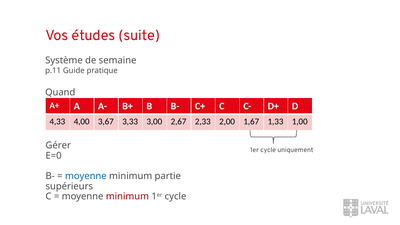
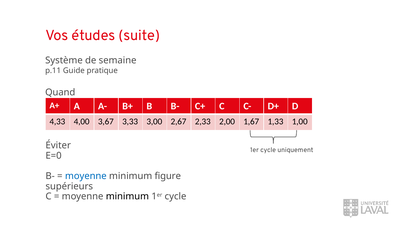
Gérer: Gérer -> Éviter
partie: partie -> figure
minimum at (127, 197) colour: red -> black
